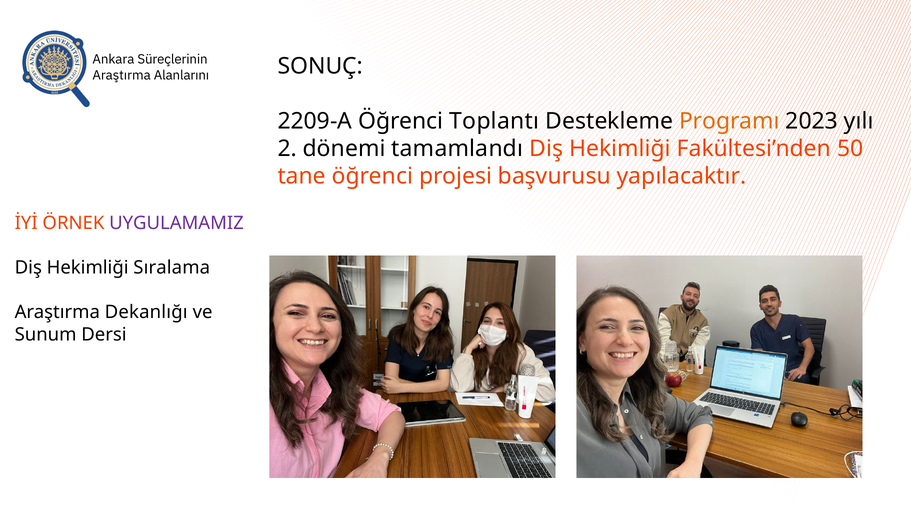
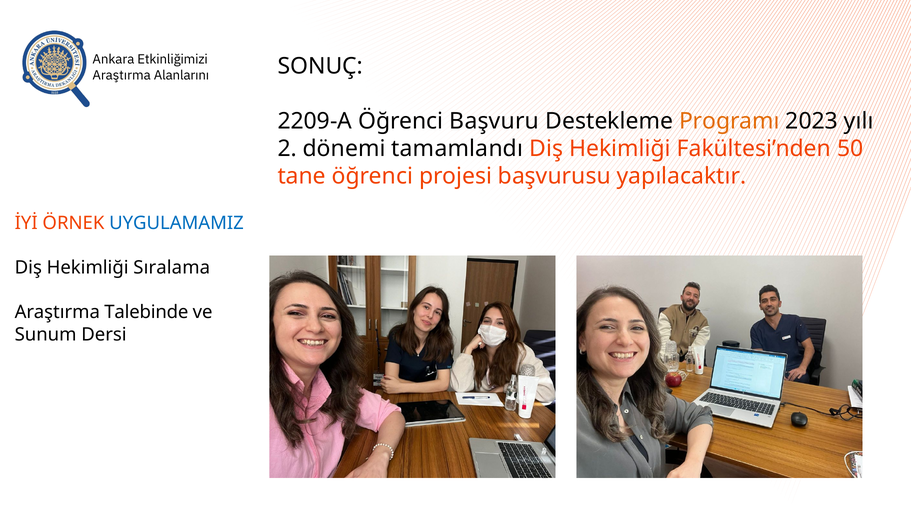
Süreçlerinin: Süreçlerinin -> Etkinliğimizi
Toplantı: Toplantı -> Başvuru
UYGULAMAMIZ colour: purple -> blue
Dekanlığı: Dekanlığı -> Talebinde
